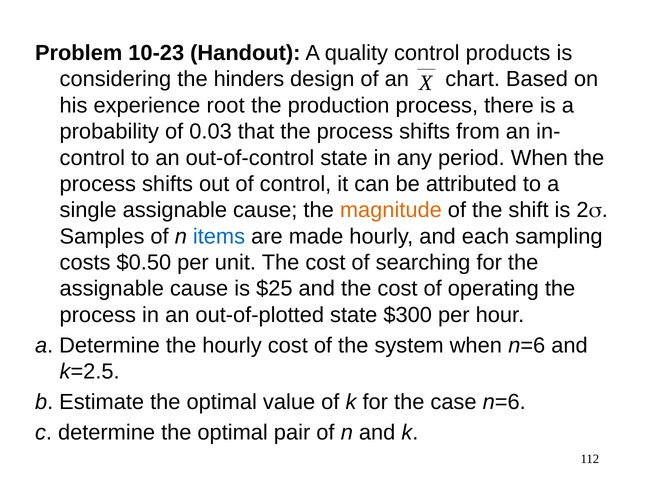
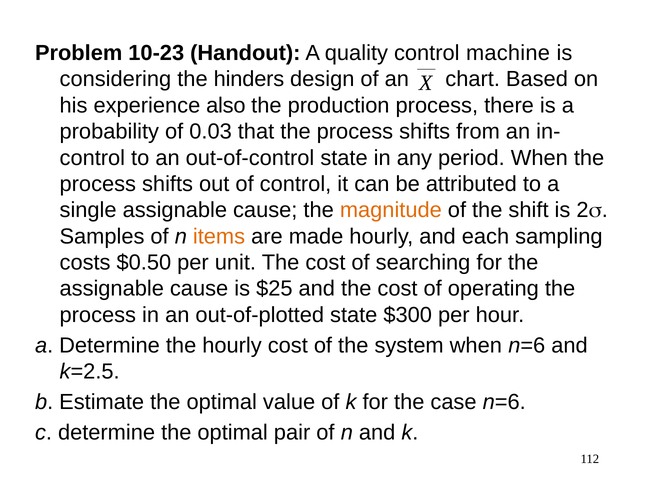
products: products -> machine
root: root -> also
items colour: blue -> orange
